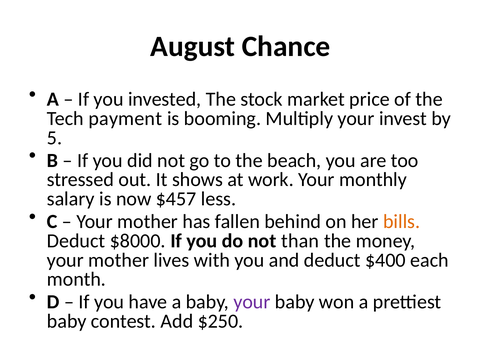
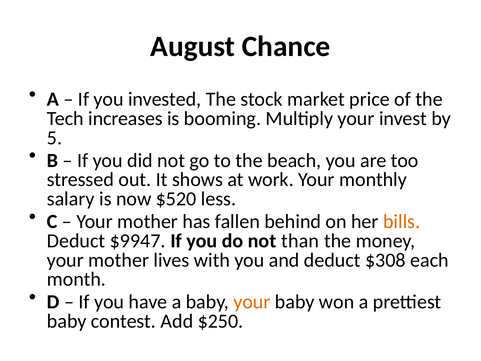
payment: payment -> increases
$457: $457 -> $520
$8000: $8000 -> $9947
$400: $400 -> $308
your at (252, 302) colour: purple -> orange
